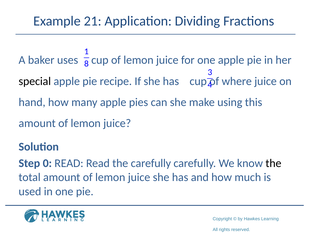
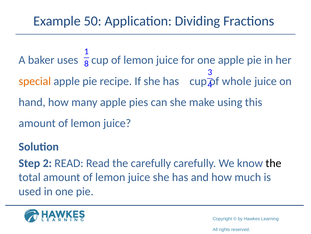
21: 21 -> 50
special colour: black -> orange
where: where -> whole
0: 0 -> 2
